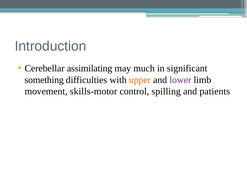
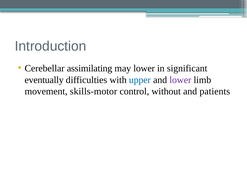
may much: much -> lower
something: something -> eventually
upper colour: orange -> blue
spilling: spilling -> without
